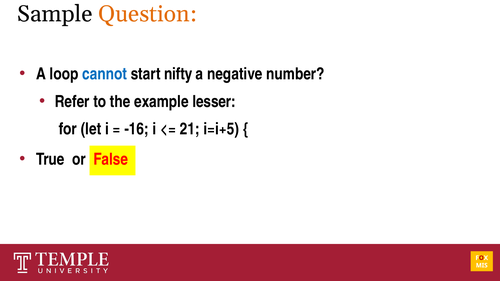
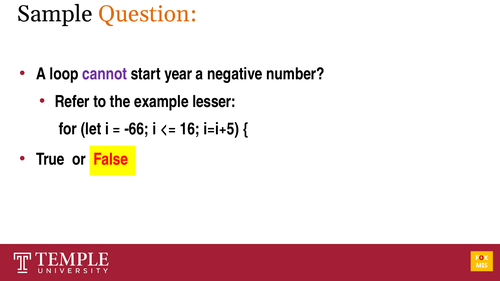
cannot colour: blue -> purple
nifty: nifty -> year
-16: -16 -> -66
21: 21 -> 16
